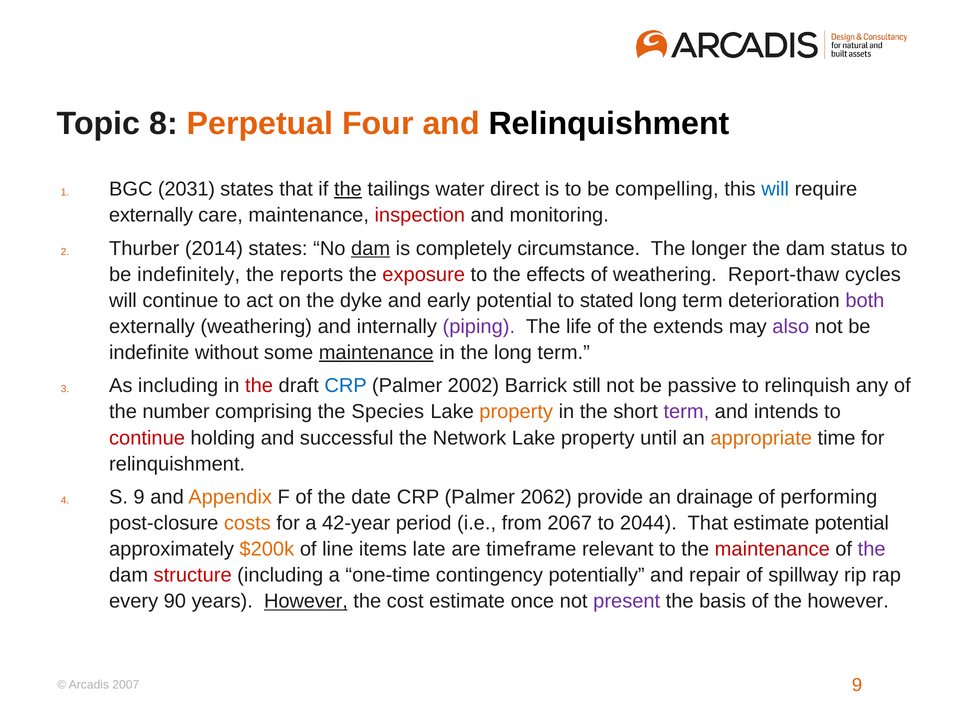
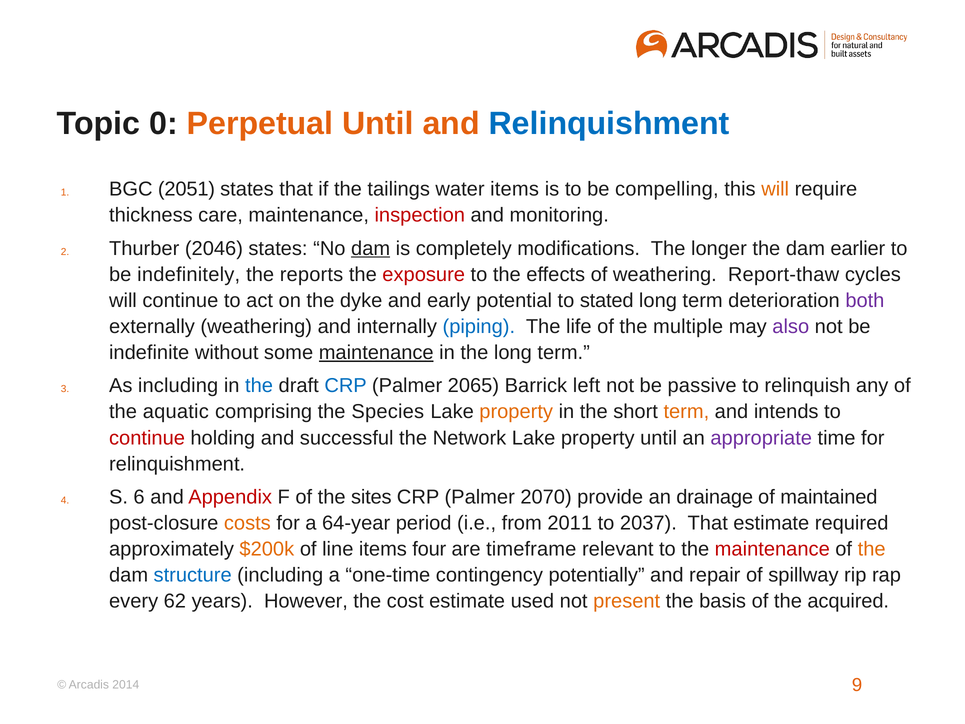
8: 8 -> 0
Perpetual Four: Four -> Until
Relinquishment at (609, 124) colour: black -> blue
2031: 2031 -> 2051
the at (348, 189) underline: present -> none
water direct: direct -> items
will at (775, 189) colour: blue -> orange
externally at (151, 215): externally -> thickness
2014: 2014 -> 2046
circumstance: circumstance -> modifications
status: status -> earlier
piping colour: purple -> blue
extends: extends -> multiple
the at (259, 386) colour: red -> blue
2002: 2002 -> 2065
still: still -> left
number: number -> aquatic
term at (686, 412) colour: purple -> orange
appropriate colour: orange -> purple
S 9: 9 -> 6
Appendix colour: orange -> red
date: date -> sites
2062: 2062 -> 2070
performing: performing -> maintained
42-year: 42-year -> 64-year
2067: 2067 -> 2011
2044: 2044 -> 2037
estimate potential: potential -> required
late: late -> four
the at (872, 549) colour: purple -> orange
structure colour: red -> blue
90: 90 -> 62
However at (306, 601) underline: present -> none
once: once -> used
present colour: purple -> orange
the however: however -> acquired
2007: 2007 -> 2014
